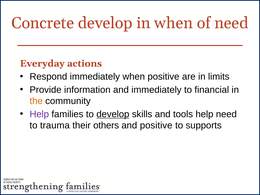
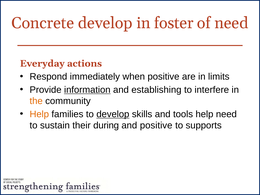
in when: when -> foster
information underline: none -> present
and immediately: immediately -> establishing
financial: financial -> interfere
Help at (39, 114) colour: purple -> orange
trauma: trauma -> sustain
others: others -> during
